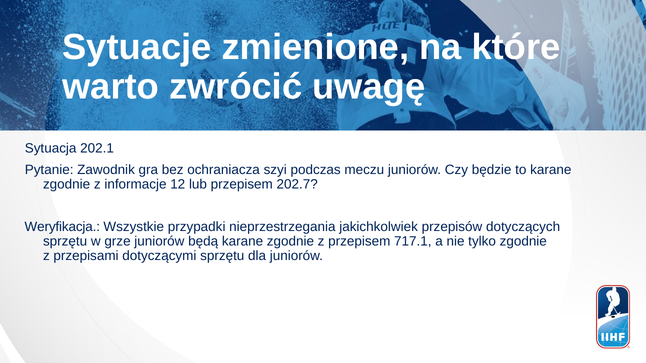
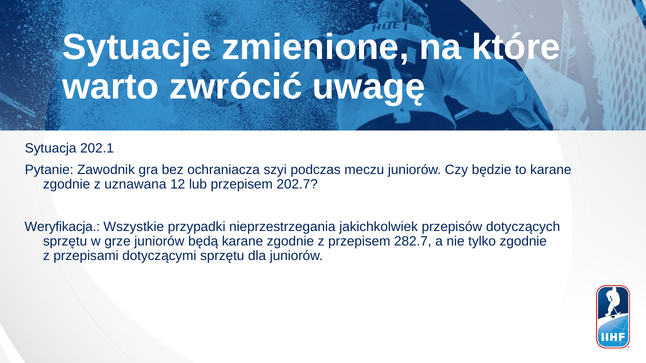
informacje: informacje -> uznawana
717.1: 717.1 -> 282.7
